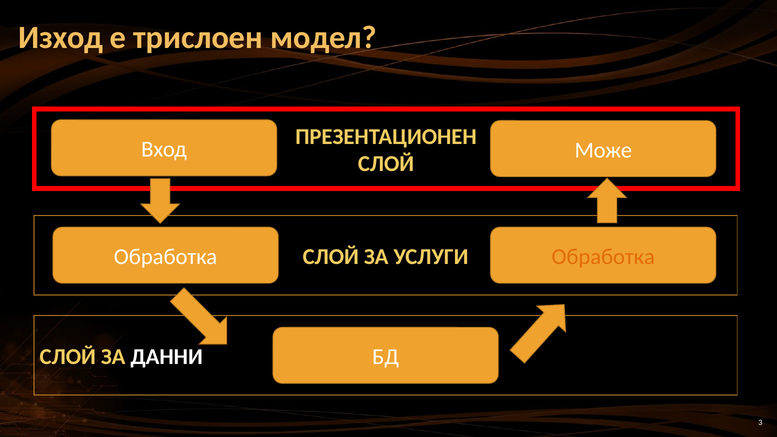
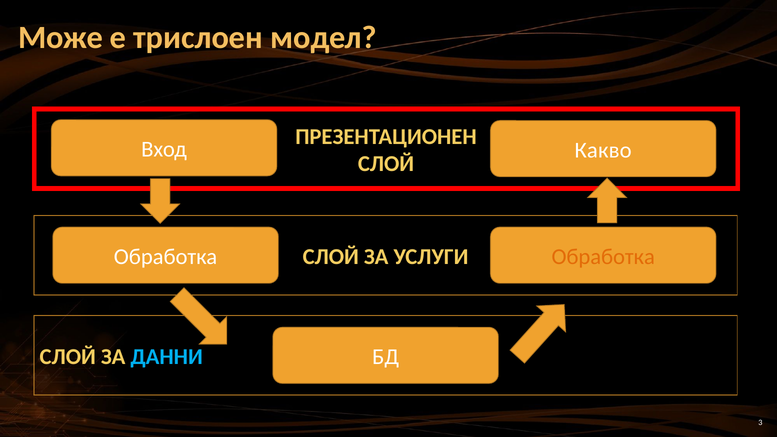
Изход: Изход -> Може
Може: Може -> Какво
ДАННИ colour: white -> light blue
